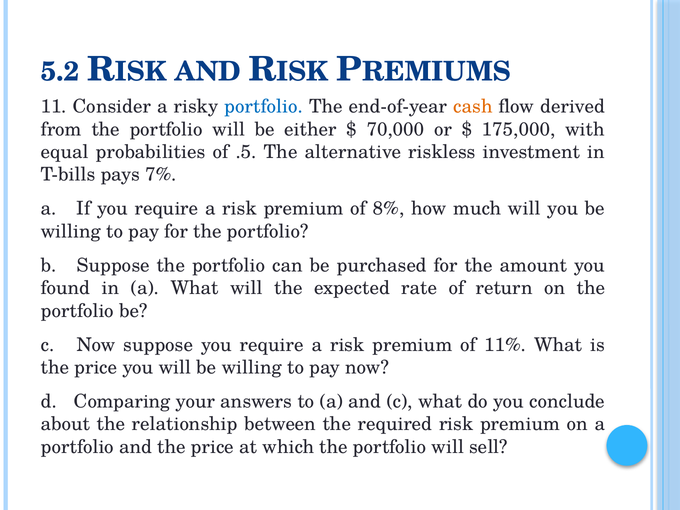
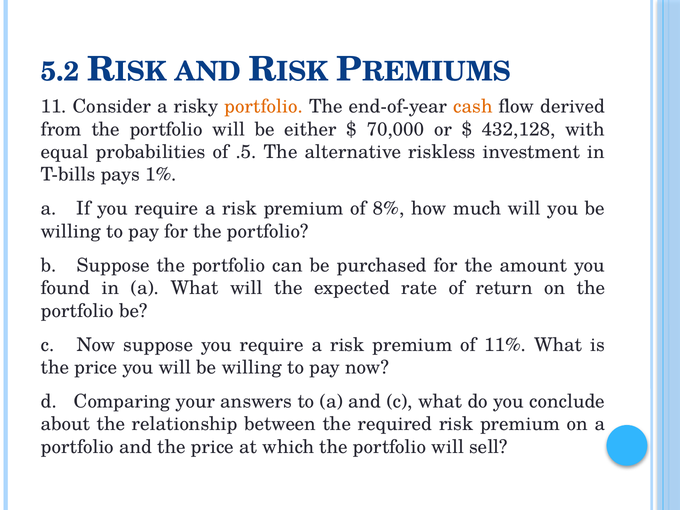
portfolio at (264, 107) colour: blue -> orange
175,000: 175,000 -> 432,128
7%: 7% -> 1%
